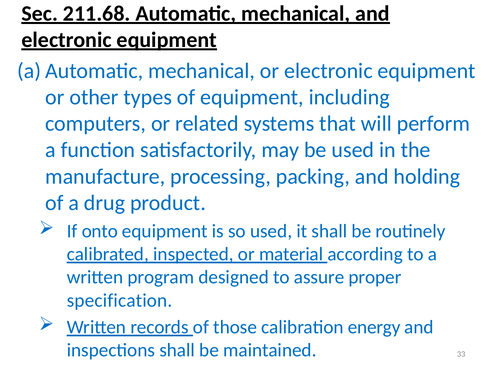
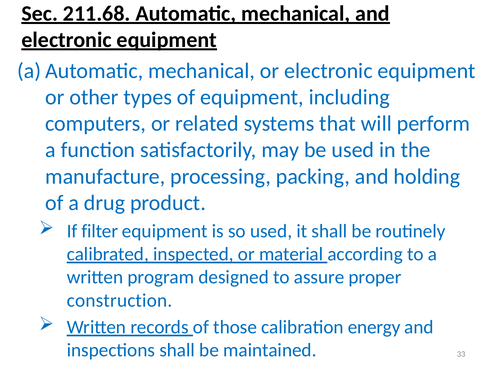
onto: onto -> filter
specification: specification -> construction
